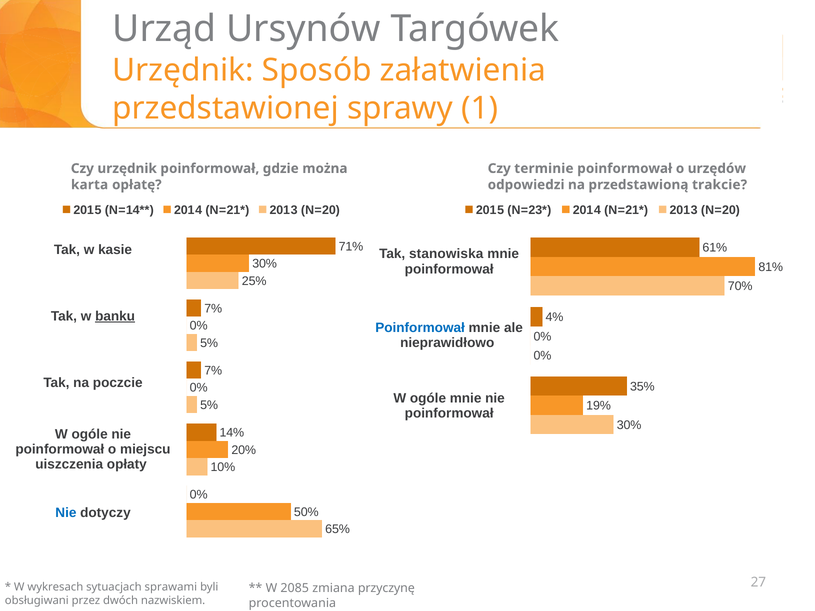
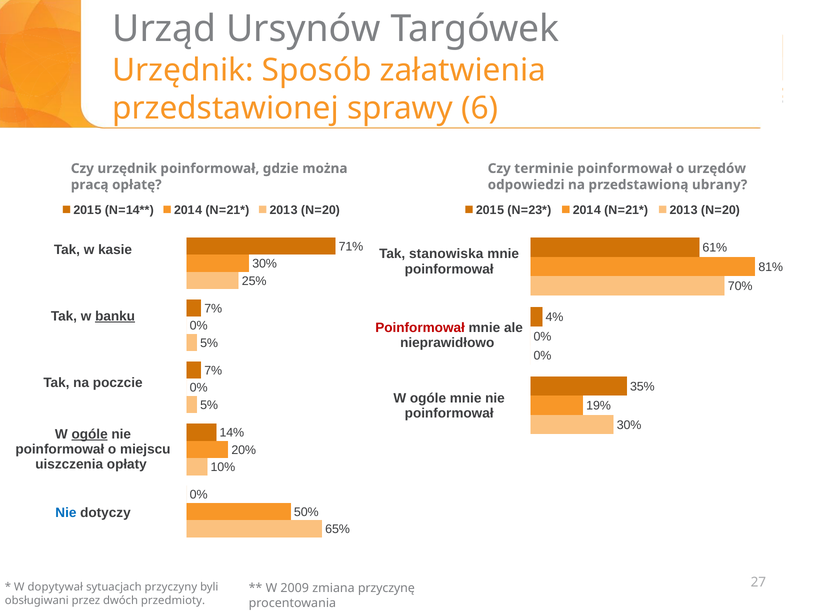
1: 1 -> 6
karta: karta -> pracą
trakcie: trakcie -> ubrany
Poinformował at (420, 328) colour: blue -> red
ogóle at (90, 434) underline: none -> present
wykresach: wykresach -> dopytywał
sprawami: sprawami -> przyczyny
2085: 2085 -> 2009
nazwiskiem: nazwiskiem -> przedmioty
